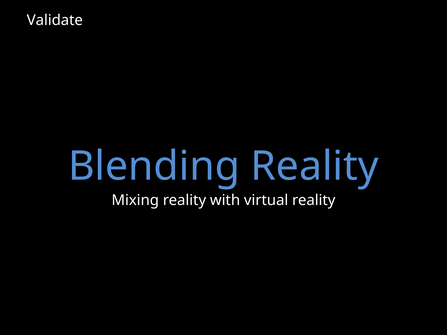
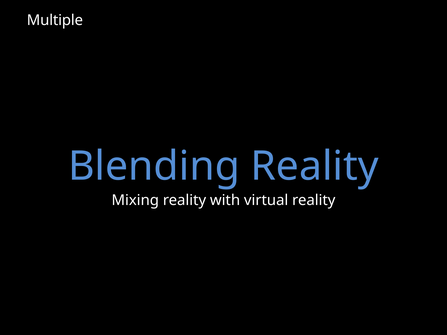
Validate: Validate -> Multiple
